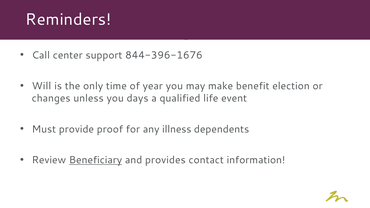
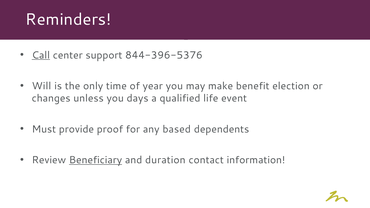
Call underline: none -> present
844-396-1676: 844-396-1676 -> 844-396-5376
illness: illness -> based
provides: provides -> duration
